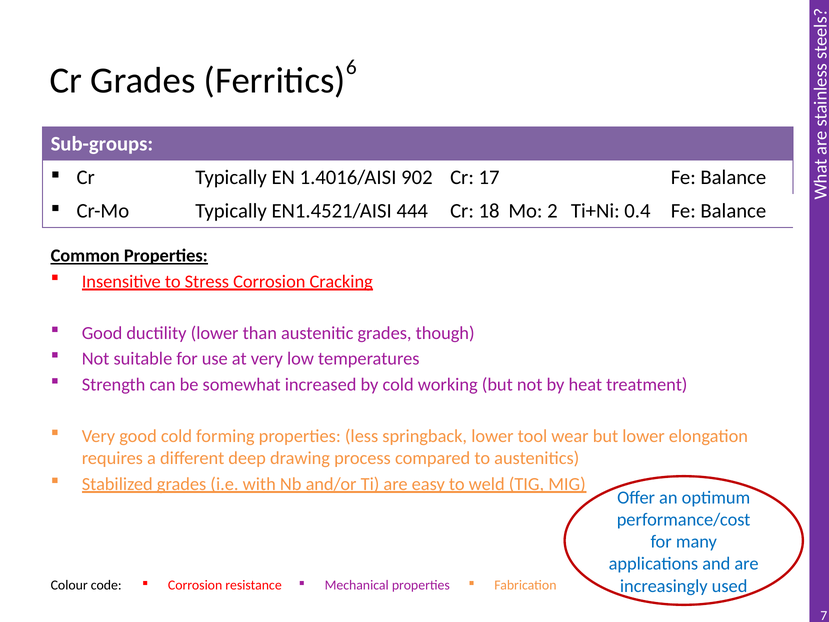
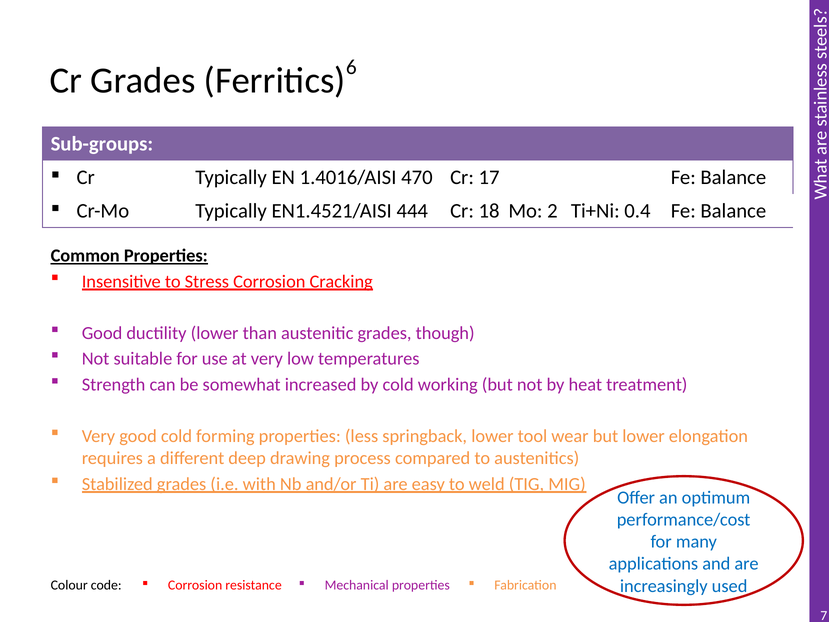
902: 902 -> 470
